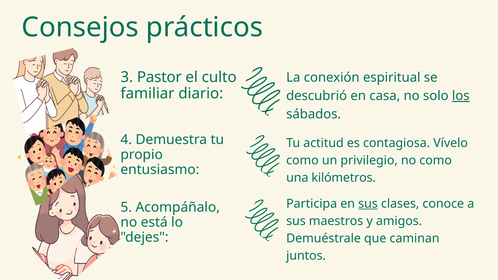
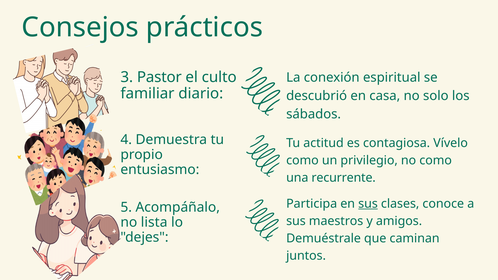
los underline: present -> none
kilómetros: kilómetros -> recurrente
está: está -> lista
